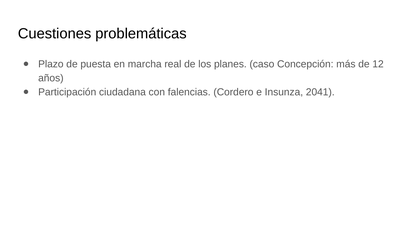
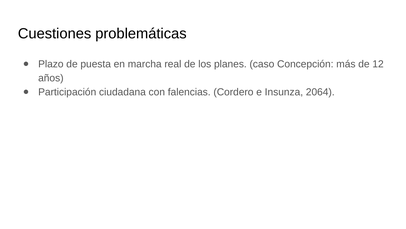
2041: 2041 -> 2064
